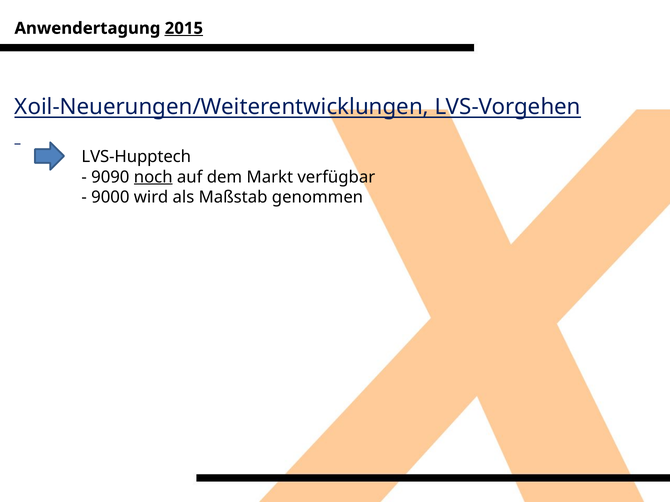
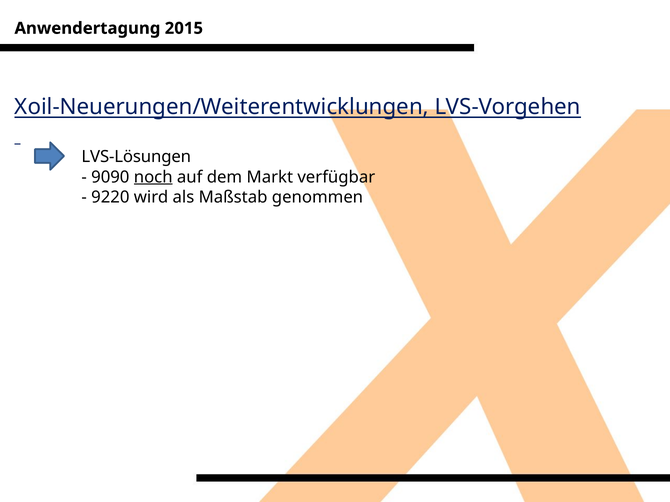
2015 underline: present -> none
LVS-Hupptech: LVS-Hupptech -> LVS-Lösungen
9000: 9000 -> 9220
